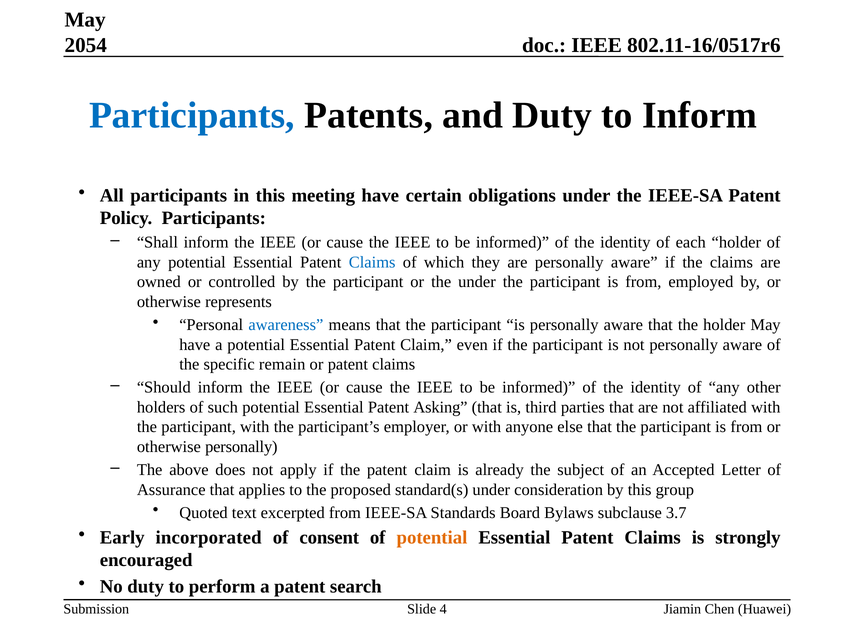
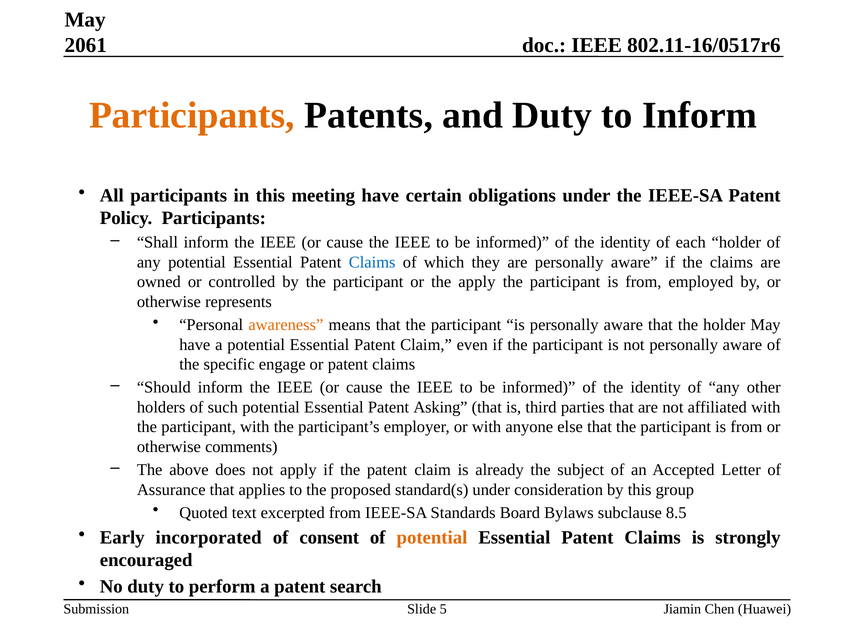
2054: 2054 -> 2061
Participants at (192, 116) colour: blue -> orange
the under: under -> apply
awareness colour: blue -> orange
remain: remain -> engage
otherwise personally: personally -> comments
3.7: 3.7 -> 8.5
4: 4 -> 5
